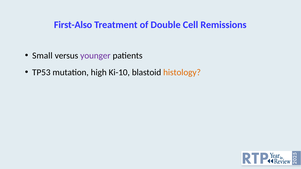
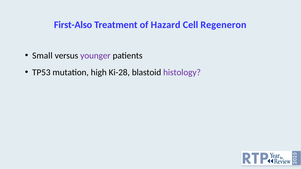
Double: Double -> Hazard
Remissions: Remissions -> Regeneron
Ki-10: Ki-10 -> Ki-28
histology colour: orange -> purple
